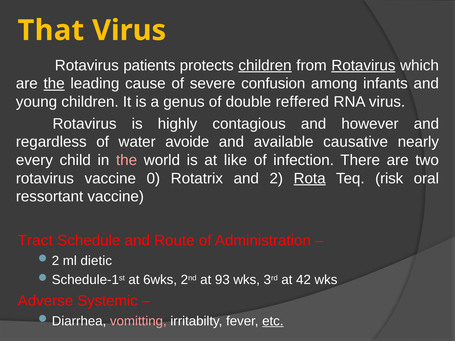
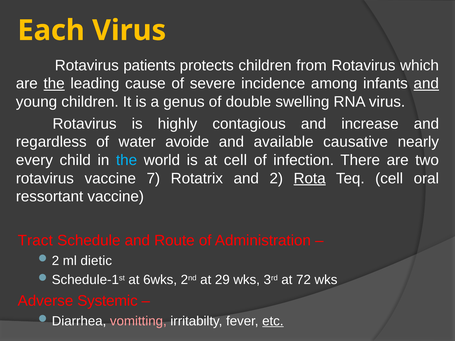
That: That -> Each
children at (265, 65) underline: present -> none
Rotavirus at (363, 65) underline: present -> none
confusion: confusion -> incidence
and at (426, 84) underline: none -> present
reffered: reffered -> swelling
however: however -> increase
the at (127, 160) colour: pink -> light blue
at like: like -> cell
0: 0 -> 7
Teq risk: risk -> cell
93: 93 -> 29
42: 42 -> 72
